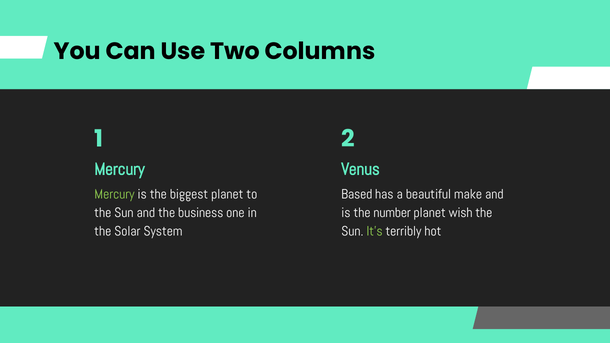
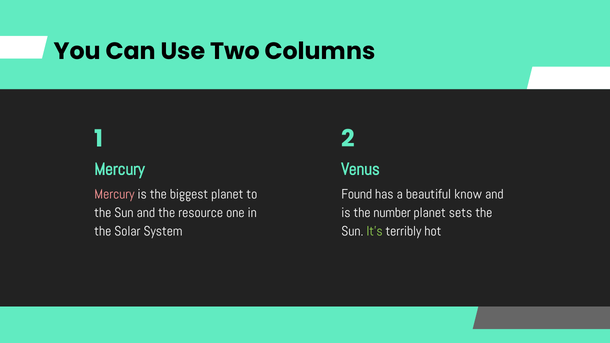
Mercury at (114, 194) colour: light green -> pink
Based: Based -> Found
make: make -> know
business: business -> resource
wish: wish -> sets
